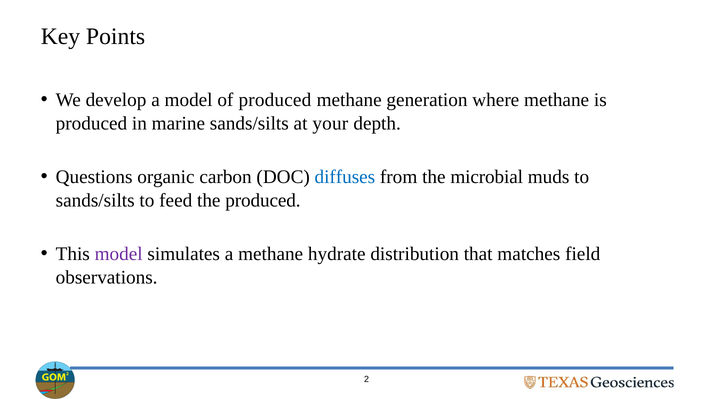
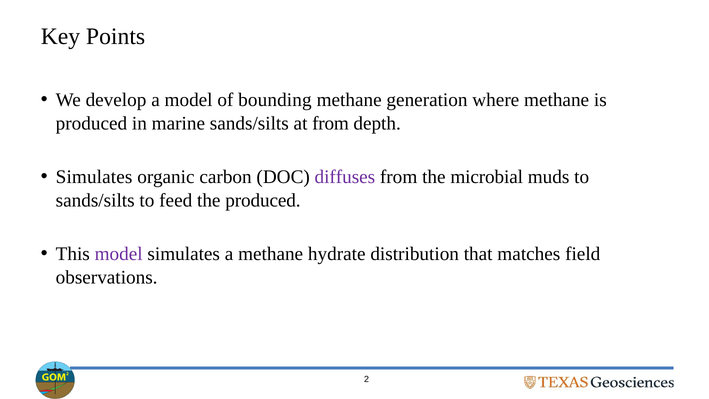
of produced: produced -> bounding
at your: your -> from
Questions at (94, 177): Questions -> Simulates
diffuses colour: blue -> purple
